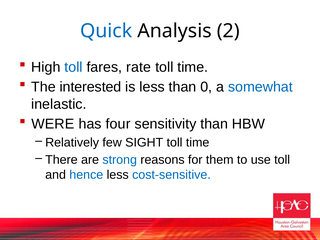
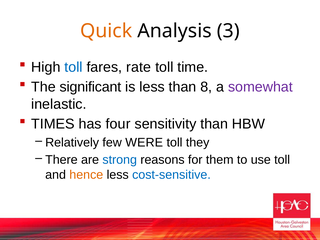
Quick colour: blue -> orange
2: 2 -> 3
interested: interested -> significant
0: 0 -> 8
somewhat colour: blue -> purple
WERE: WERE -> TIMES
SIGHT: SIGHT -> WERE
time at (198, 142): time -> they
hence colour: blue -> orange
